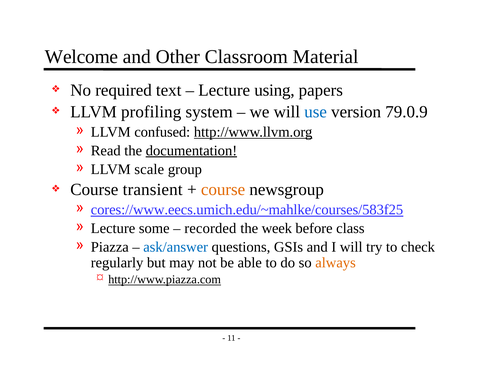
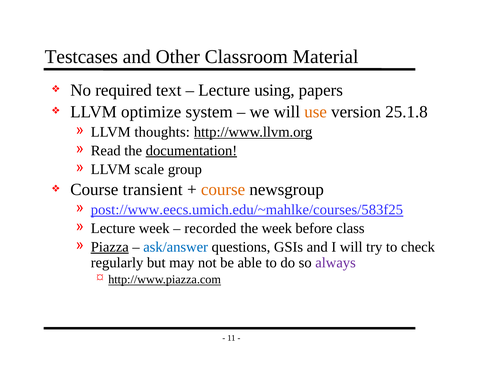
Welcome: Welcome -> Testcases
profiling: profiling -> optimize
use colour: blue -> orange
79.0.9: 79.0.9 -> 25.1.8
confused: confused -> thoughts
cores://www.eecs.umich.edu/~mahlke/courses/583f25: cores://www.eecs.umich.edu/~mahlke/courses/583f25 -> post://www.eecs.umich.edu/~mahlke/courses/583f25
Lecture some: some -> week
Piazza underline: none -> present
always colour: orange -> purple
